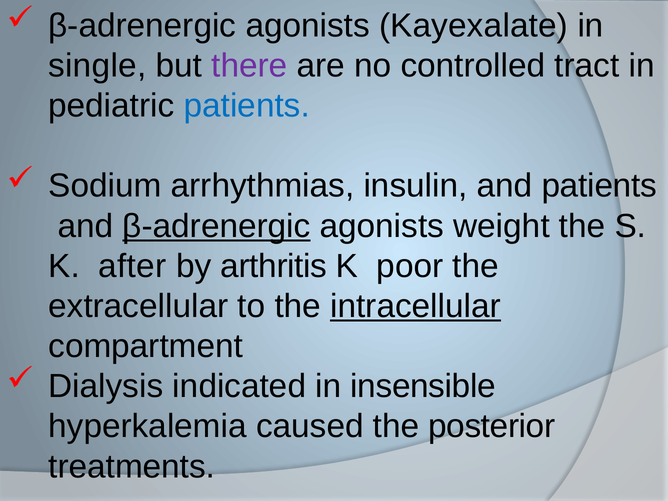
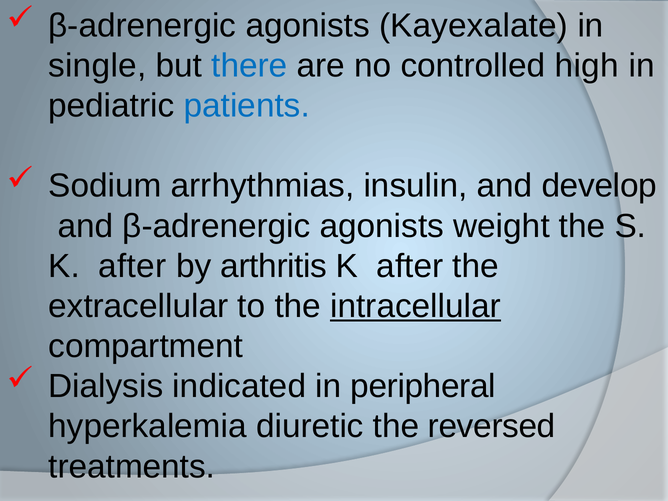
there colour: purple -> blue
tract: tract -> high
and patients: patients -> develop
β-adrenergic at (217, 226) underline: present -> none
poor at (410, 266): poor -> after
insensible: insensible -> peripheral
caused: caused -> diuretic
posterior: posterior -> reversed
